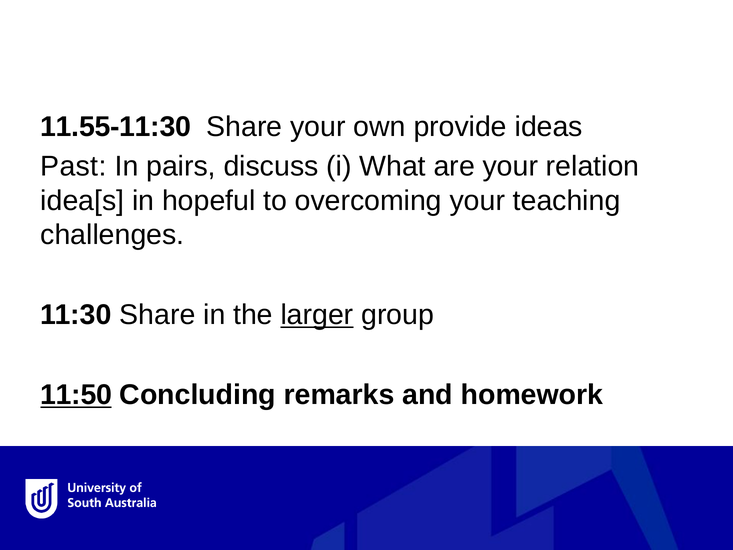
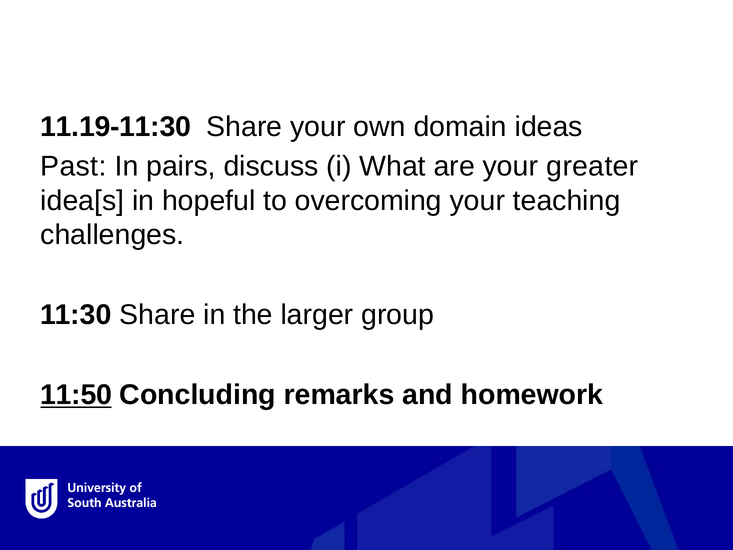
11.55-11:30: 11.55-11:30 -> 11.19-11:30
provide: provide -> domain
relation: relation -> greater
larger underline: present -> none
